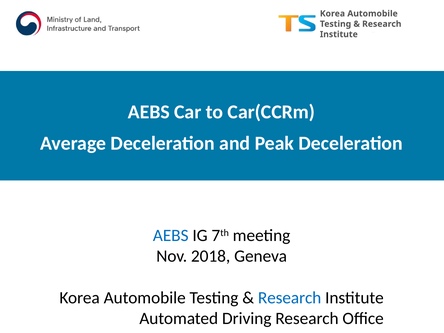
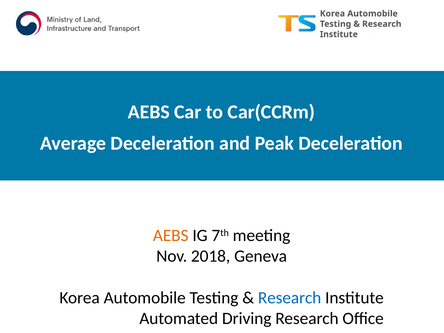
AEBS at (171, 235) colour: blue -> orange
